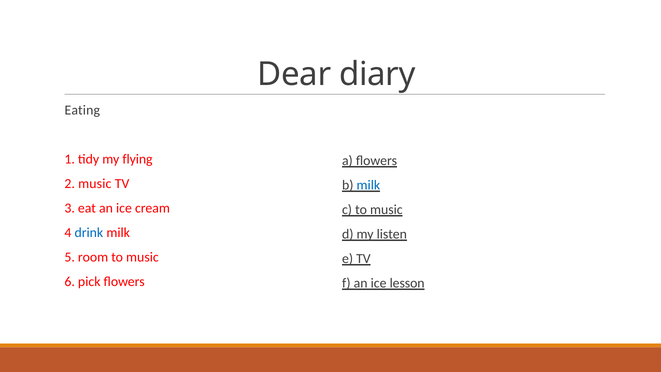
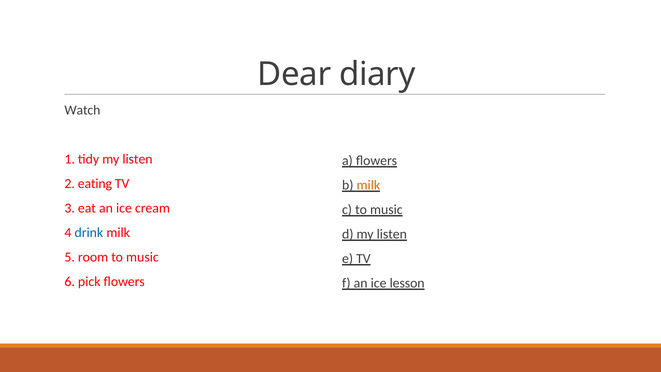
Eating: Eating -> Watch
tidy my flying: flying -> listen
2 music: music -> eating
milk at (368, 185) colour: blue -> orange
